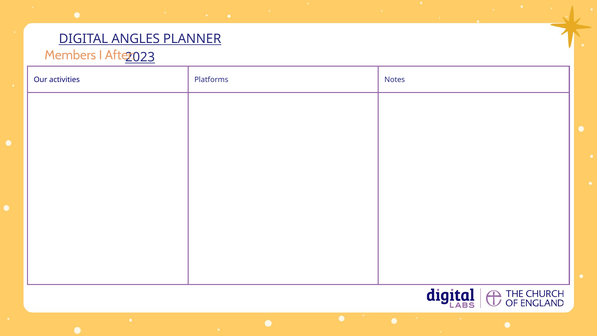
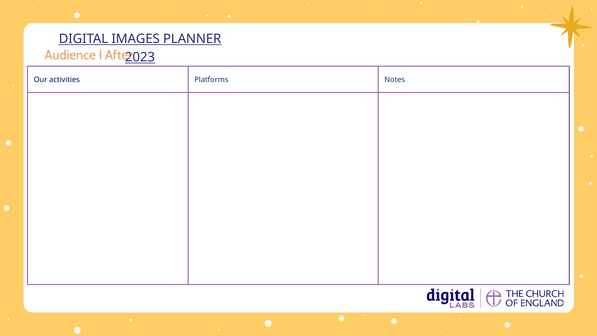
ANGLES: ANGLES -> IMAGES
Members: Members -> Audience
